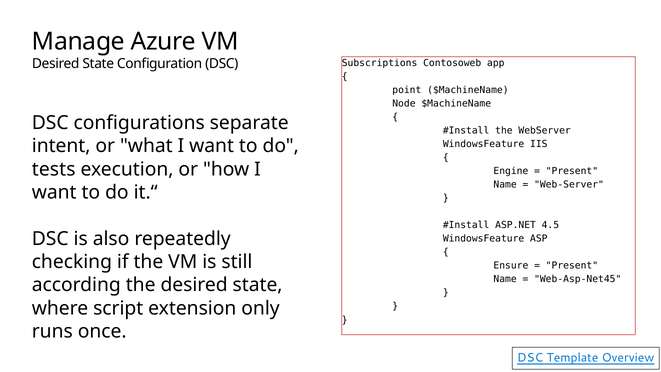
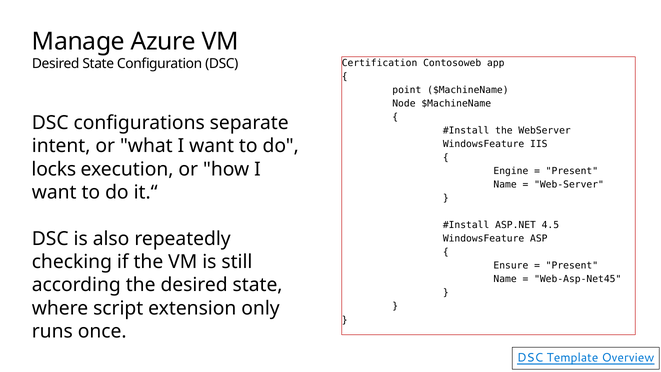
Subscriptions: Subscriptions -> Certification
tests: tests -> locks
